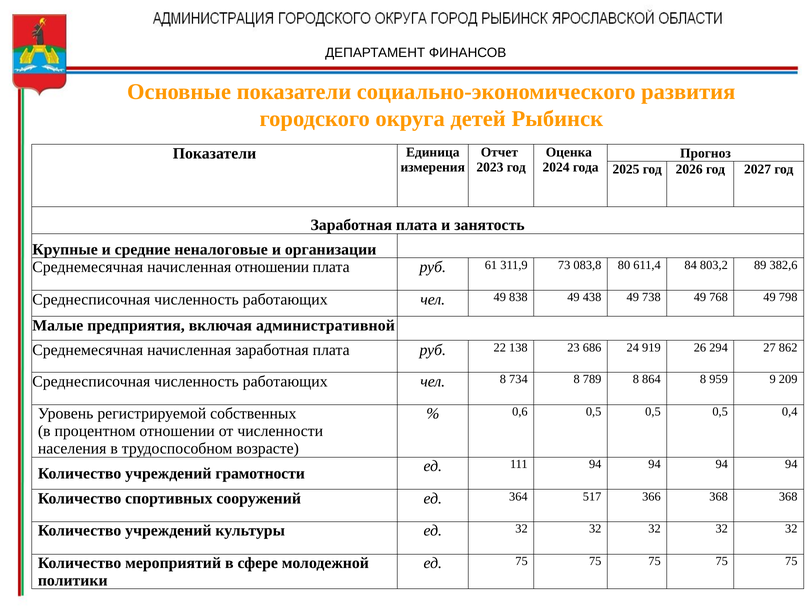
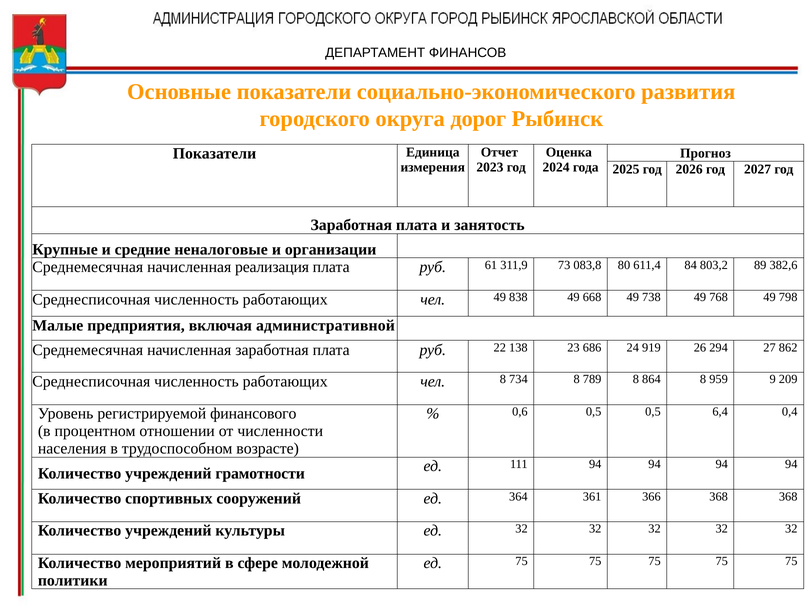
детей: детей -> дорог
начисленная отношении: отношении -> реализация
438: 438 -> 668
собственных: собственных -> финансового
0,5 0,5 0,5: 0,5 -> 6,4
517: 517 -> 361
